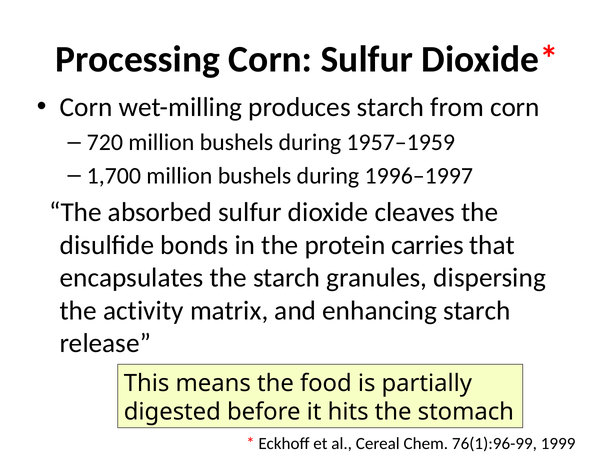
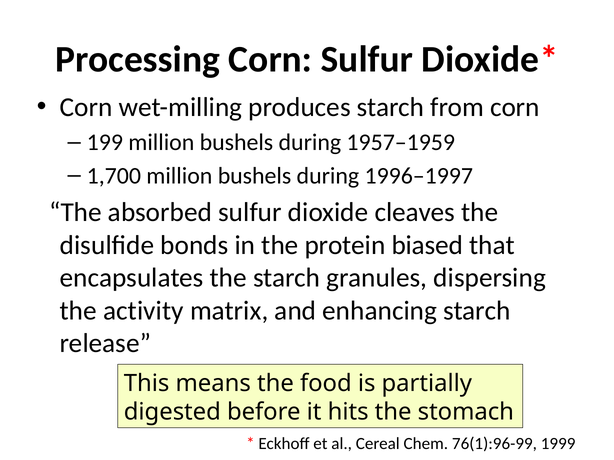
720: 720 -> 199
carries: carries -> biased
